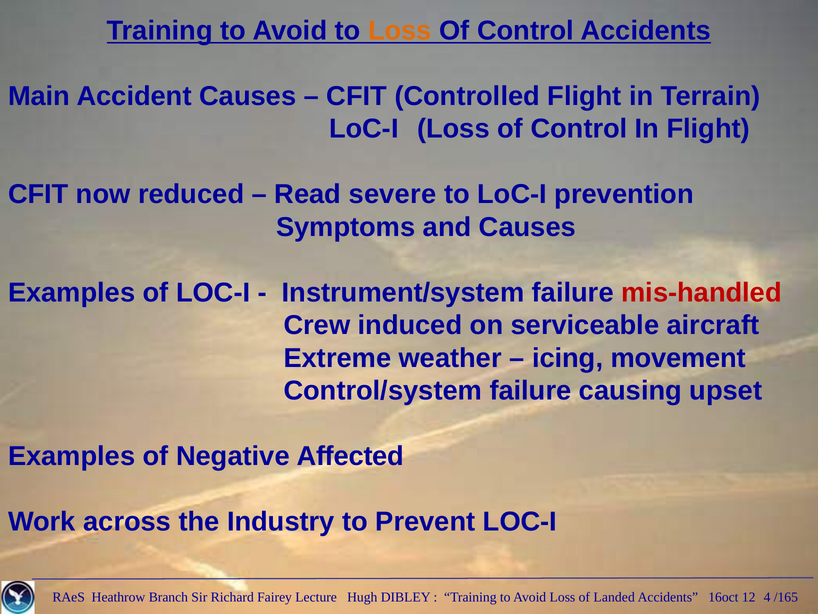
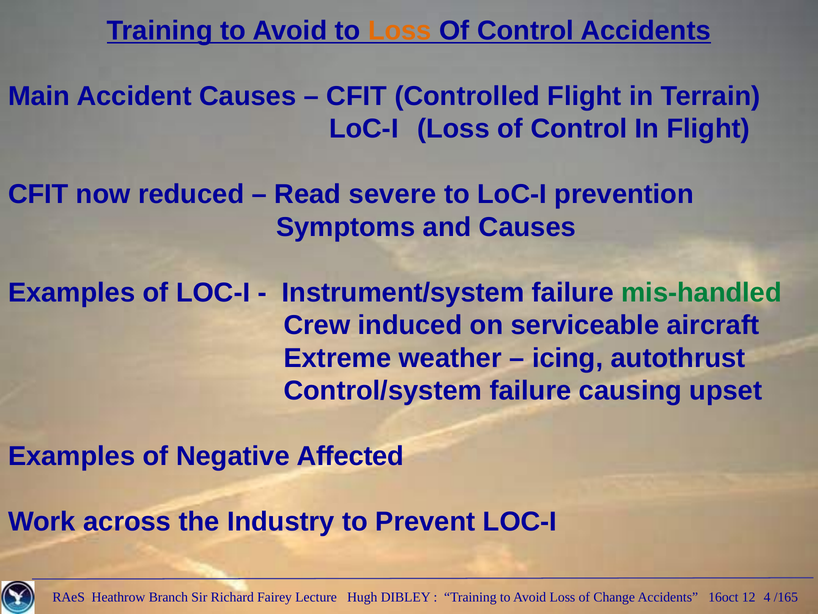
mis-handled colour: red -> green
movement: movement -> autothrust
Landed: Landed -> Change
